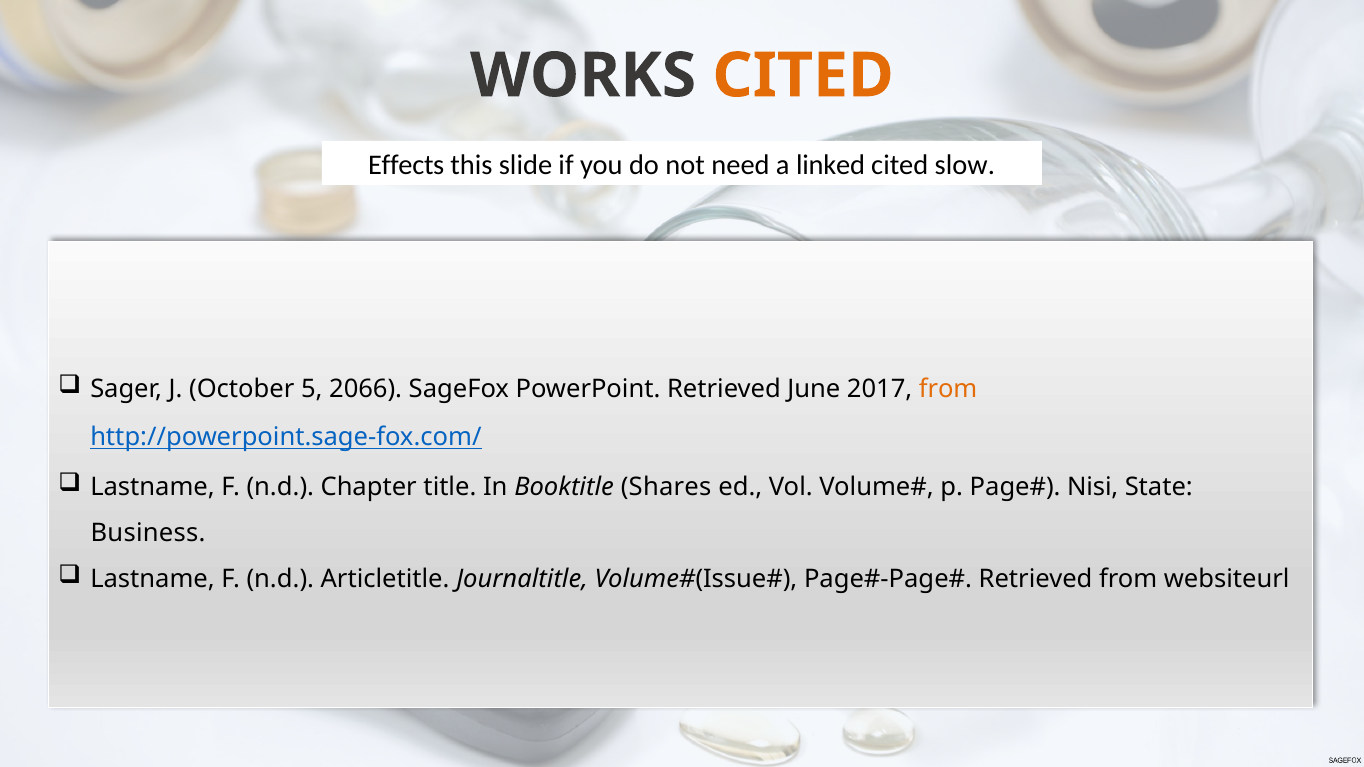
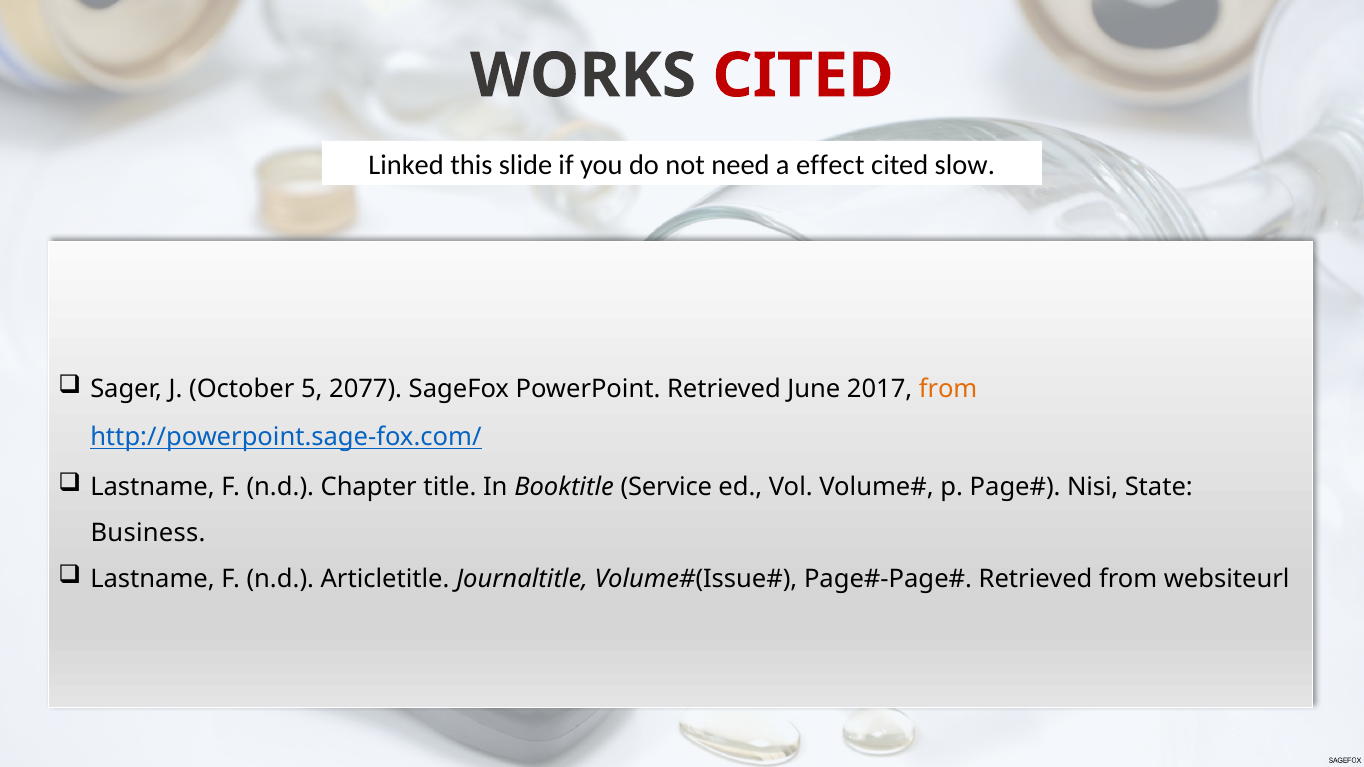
CITED at (803, 76) colour: orange -> red
Effects: Effects -> Linked
linked: linked -> effect
2066: 2066 -> 2077
Shares: Shares -> Service
